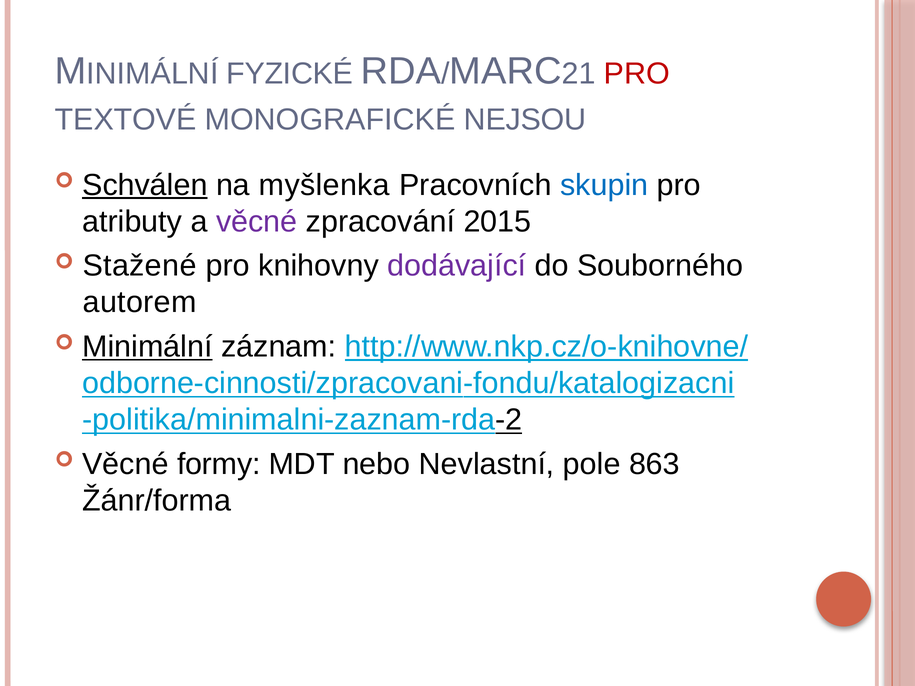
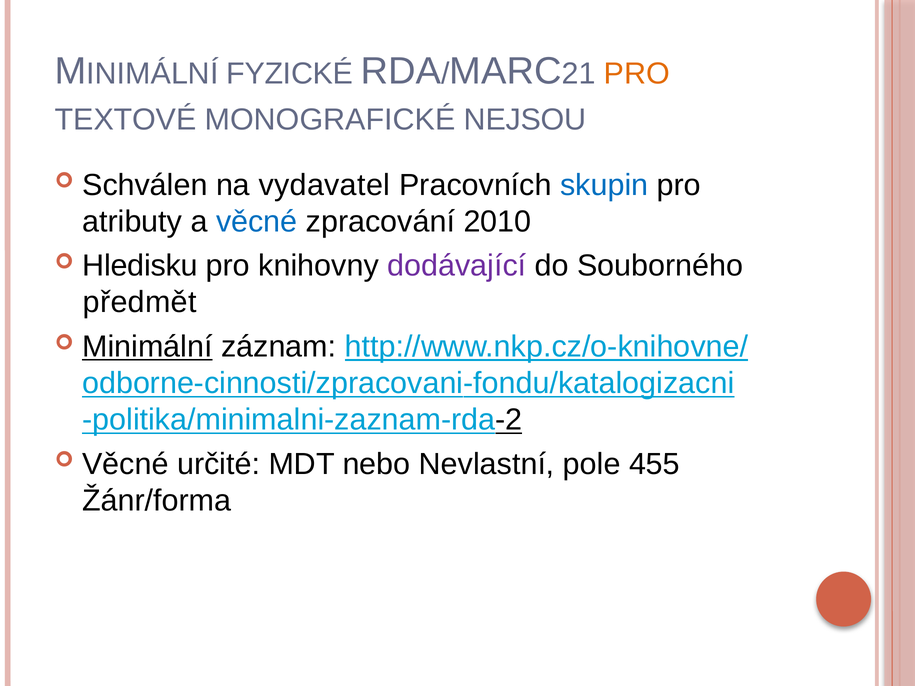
PRO at (637, 74) colour: red -> orange
Schválen underline: present -> none
myšlenka: myšlenka -> vydavatel
věcné at (257, 222) colour: purple -> blue
2015: 2015 -> 2010
Stažené: Stažené -> Hledisku
autorem: autorem -> předmět
formy: formy -> určité
863: 863 -> 455
